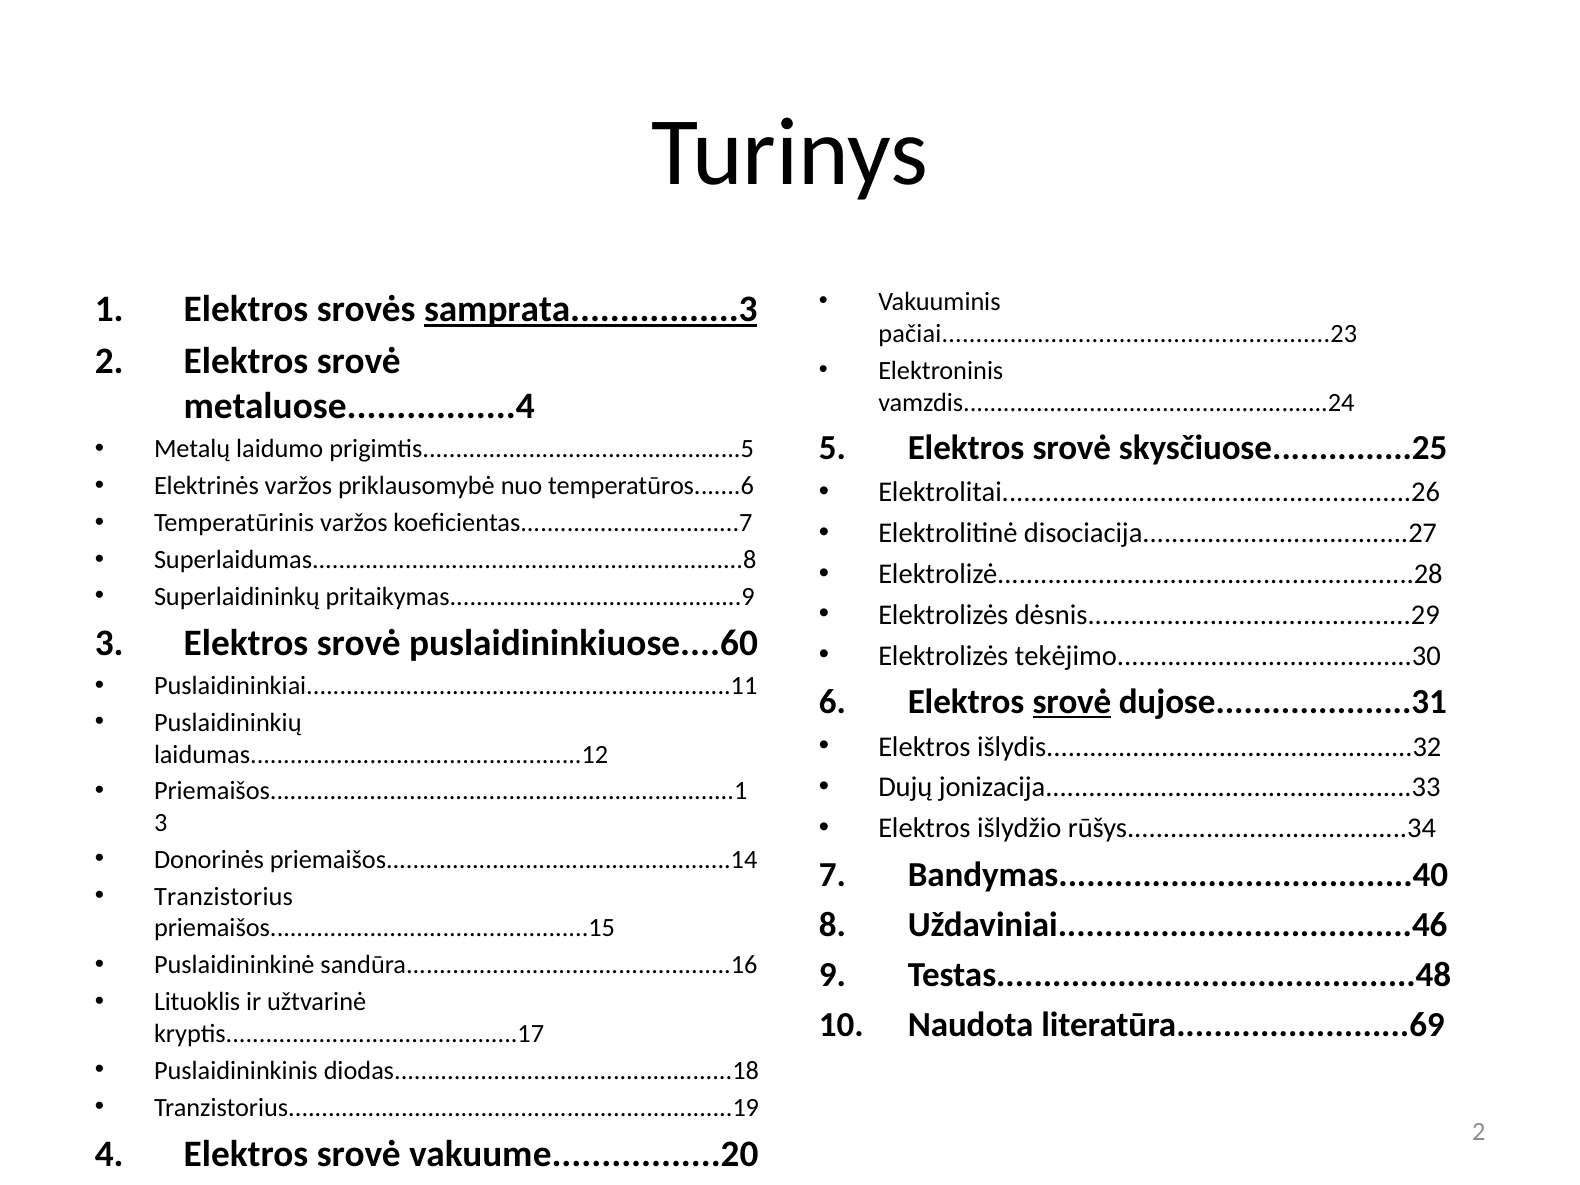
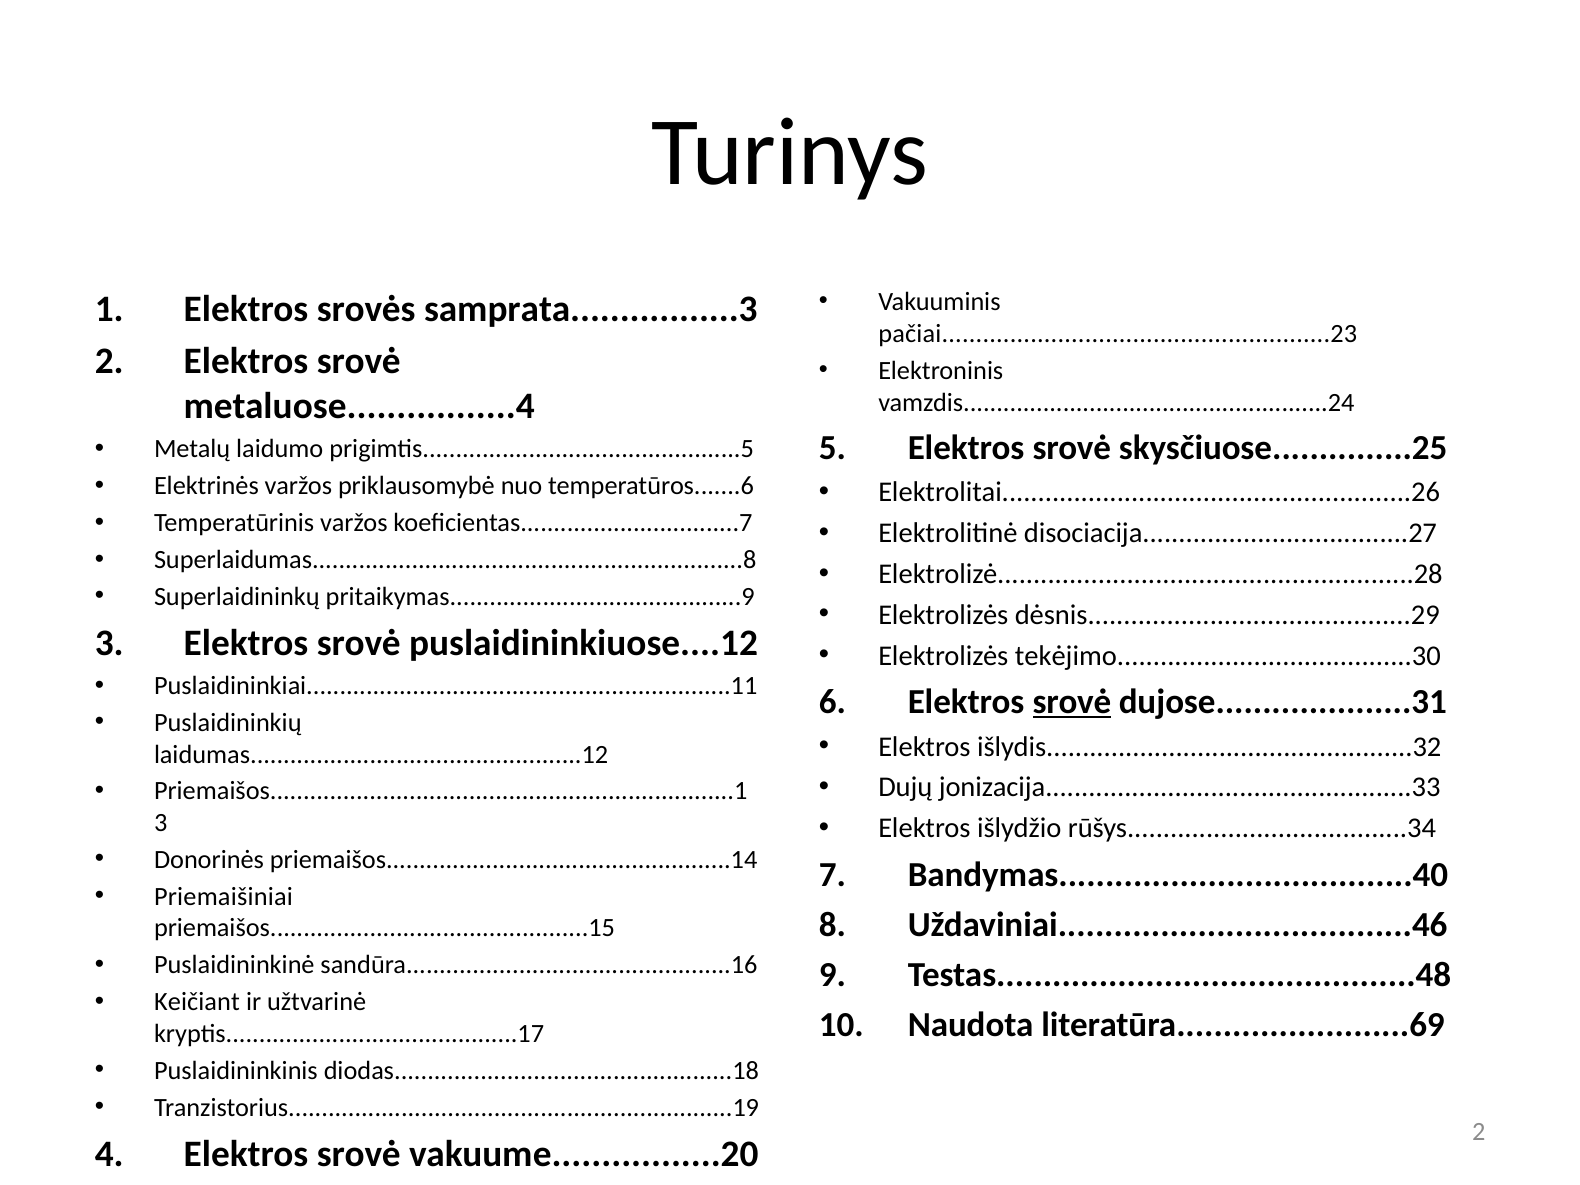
samprata.................3 underline: present -> none
puslaidininkiuose....60: puslaidininkiuose....60 -> puslaidininkiuose....12
Tranzistorius: Tranzistorius -> Priemaišiniai
Lituoklis: Lituoklis -> Keičiant
